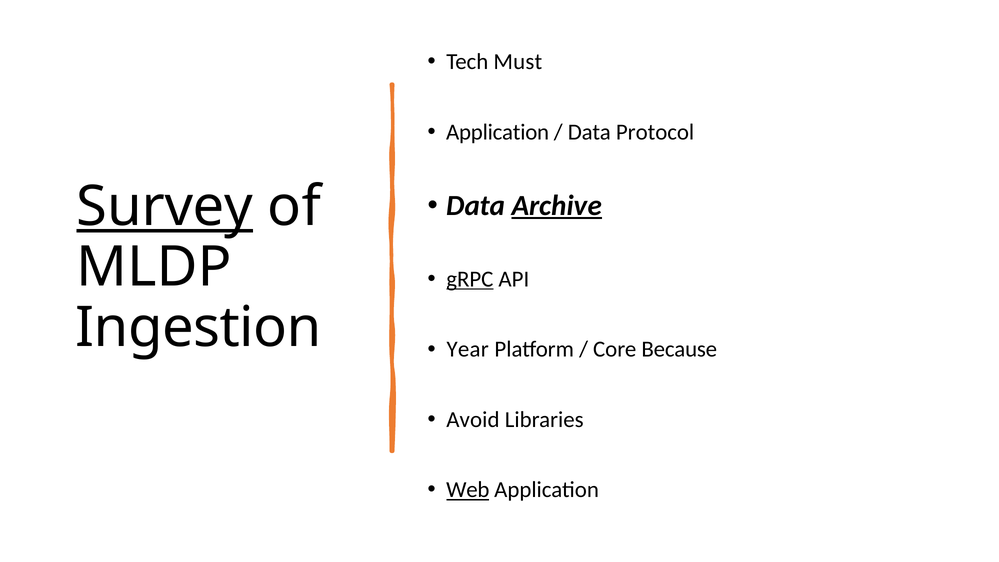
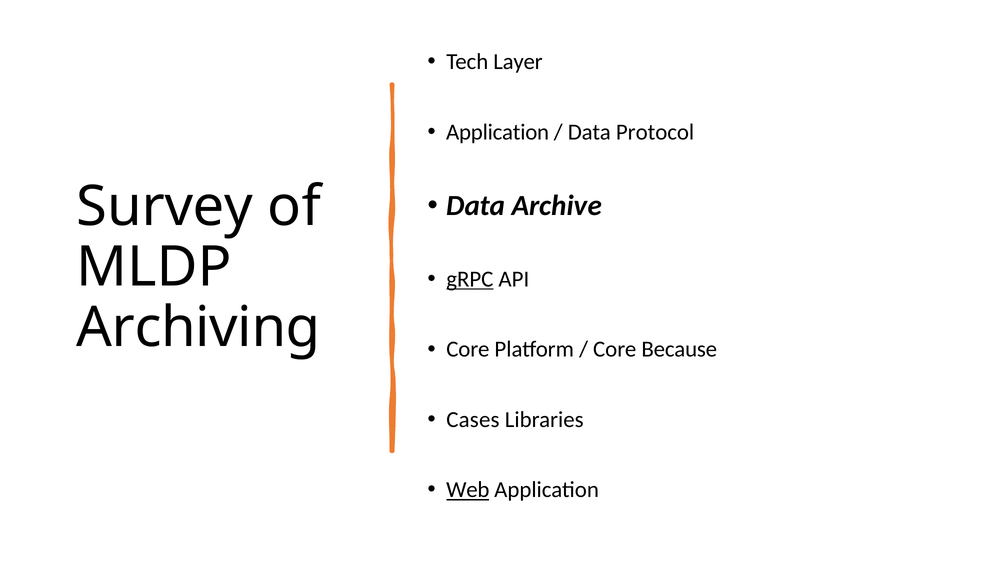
Must: Must -> Layer
Archive underline: present -> none
Survey underline: present -> none
Ingestion: Ingestion -> Archiving
Year at (468, 349): Year -> Core
Avoid: Avoid -> Cases
